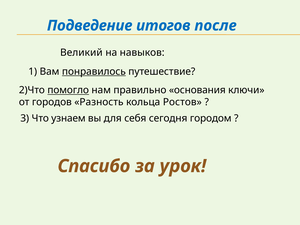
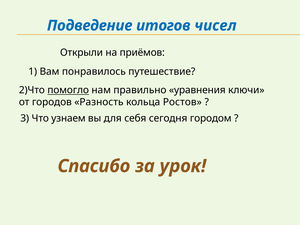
после: после -> чисел
Великий: Великий -> Открыли
навыков: навыков -> приёмов
понравилось underline: present -> none
основания: основания -> уравнения
